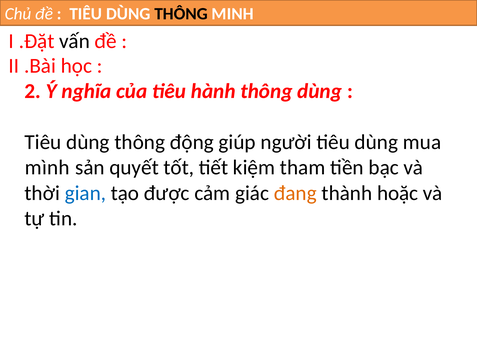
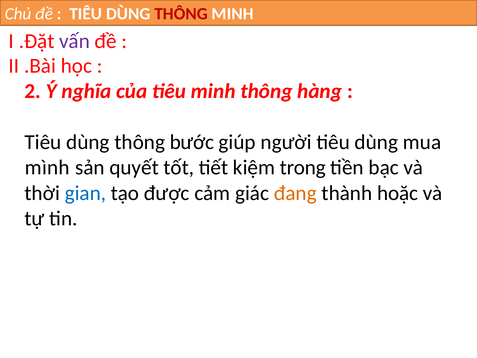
THÔNG at (181, 14) colour: black -> red
vấn colour: black -> purple
tiêu hành: hành -> minh
thông dùng: dùng -> hàng
động: động -> bước
tham: tham -> trong
